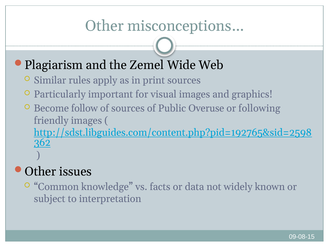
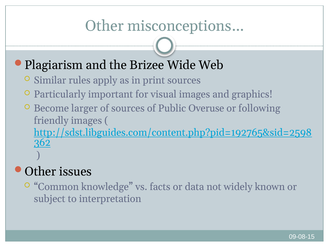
Zemel: Zemel -> Brizee
follow: follow -> larger
